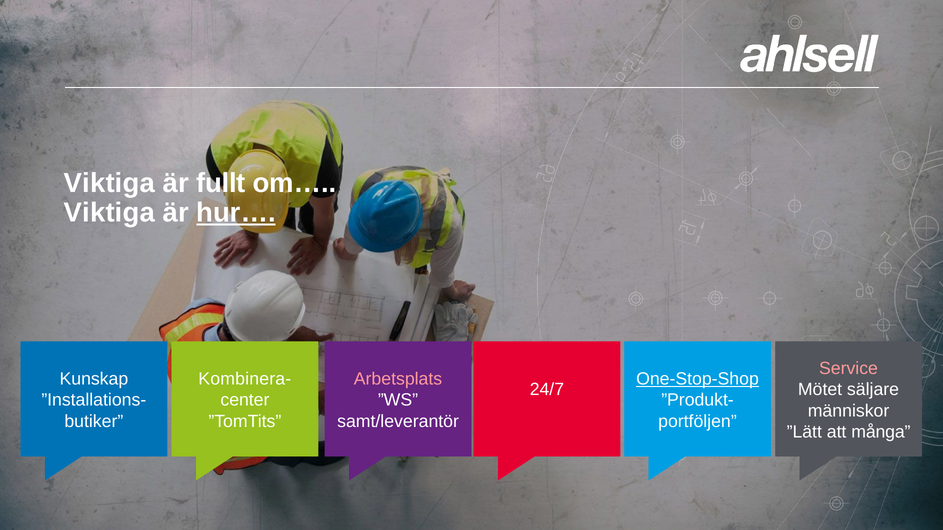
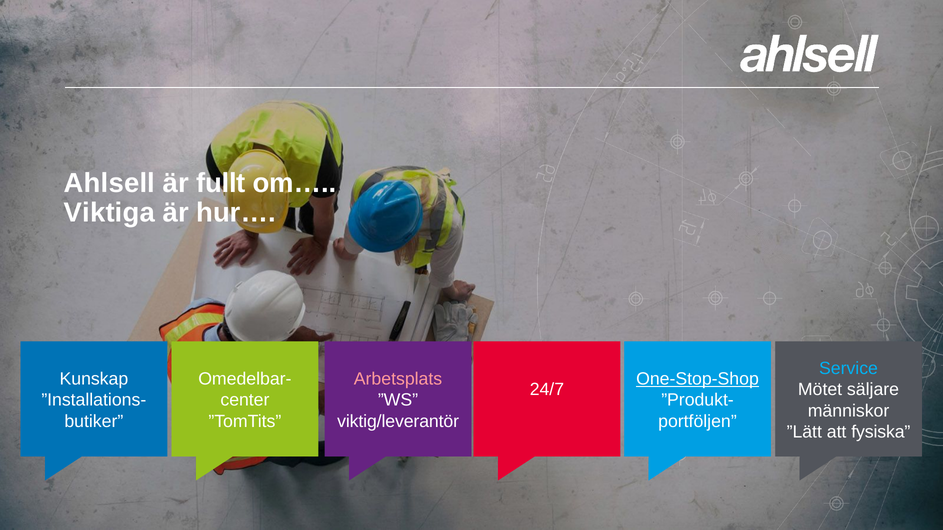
Viktiga at (109, 183): Viktiga -> Ahlsell
hur… underline: present -> none
Service colour: pink -> light blue
Kombinera-: Kombinera- -> Omedelbar-
samt/leverantör: samt/leverantör -> viktig/leverantör
många: många -> fysiska
